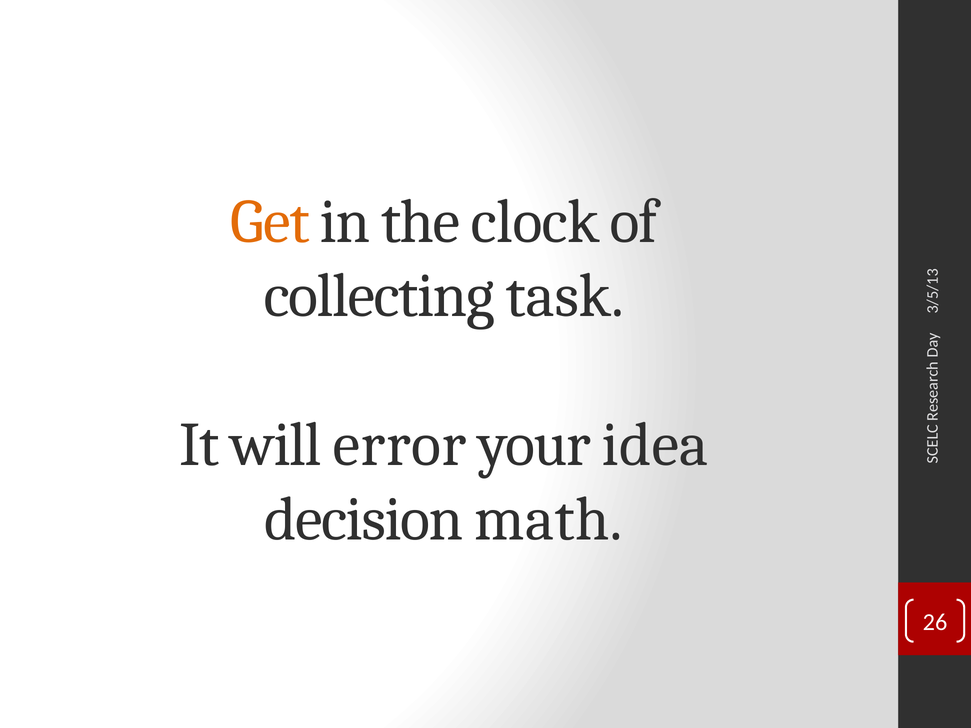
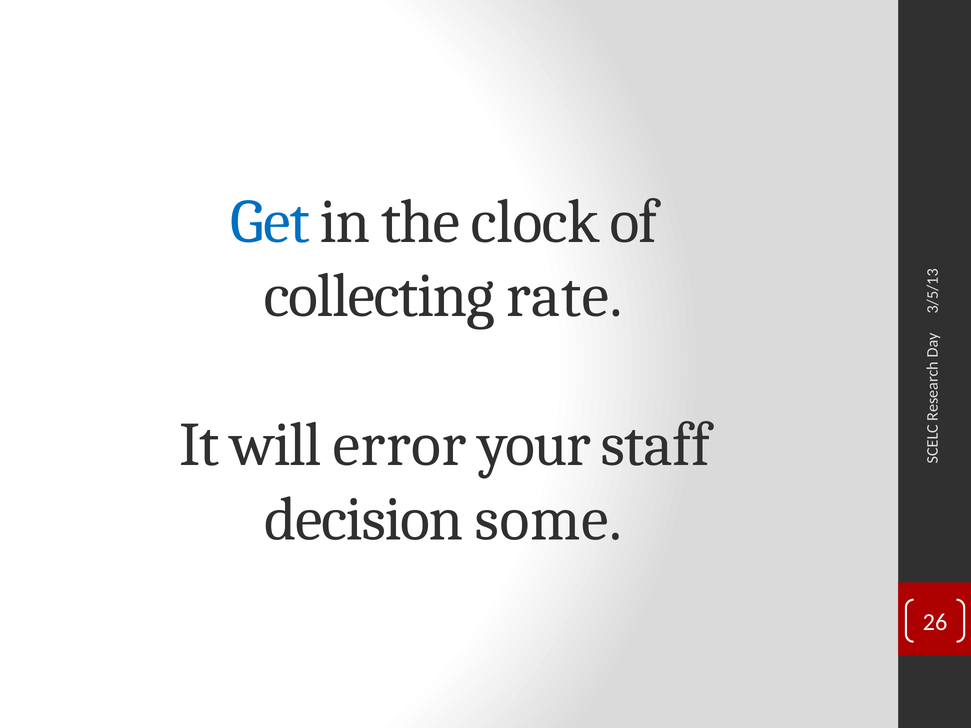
Get colour: orange -> blue
task: task -> rate
idea: idea -> staff
math: math -> some
